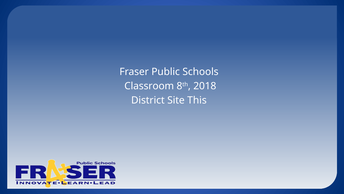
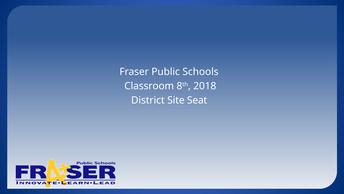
This: This -> Seat
